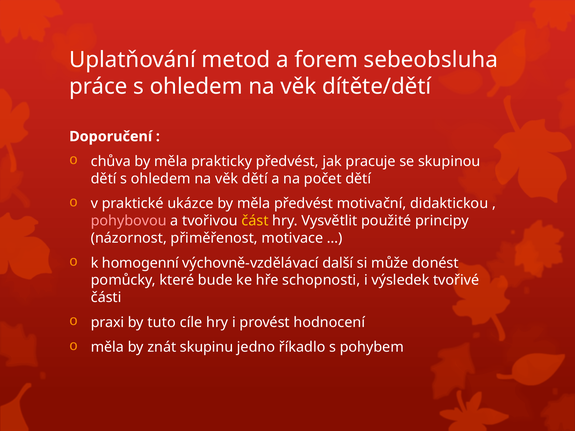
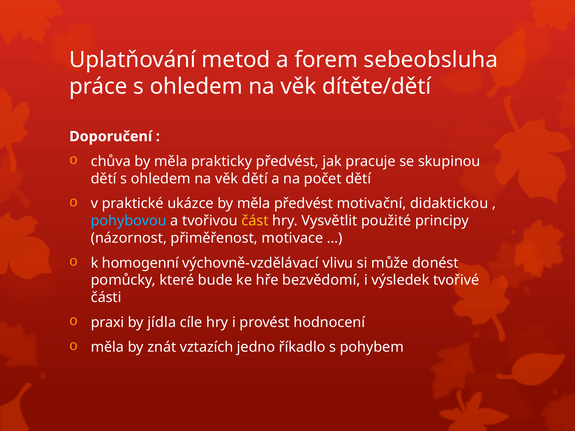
pohybovou colour: pink -> light blue
další: další -> vlivu
schopnosti: schopnosti -> bezvědomí
tuto: tuto -> jídla
skupinu: skupinu -> vztazích
